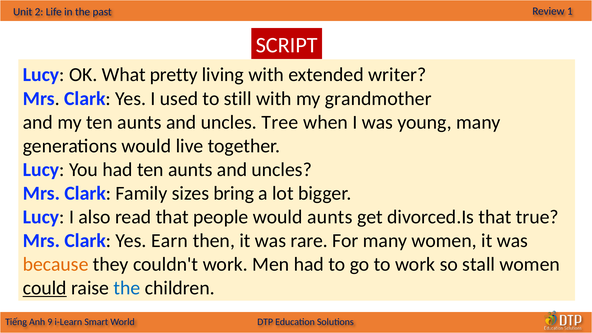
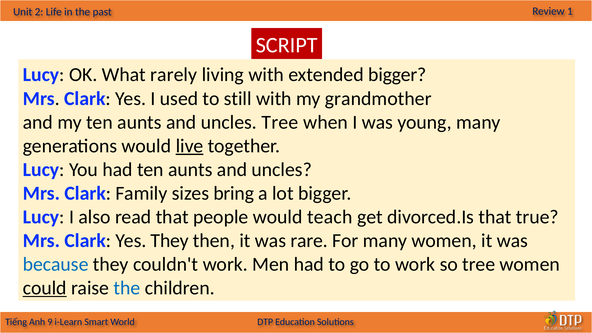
pretty: pretty -> rarely
extended writer: writer -> bigger
live underline: none -> present
would aunts: aunts -> teach
Yes Earn: Earn -> They
because colour: orange -> blue
so stall: stall -> tree
